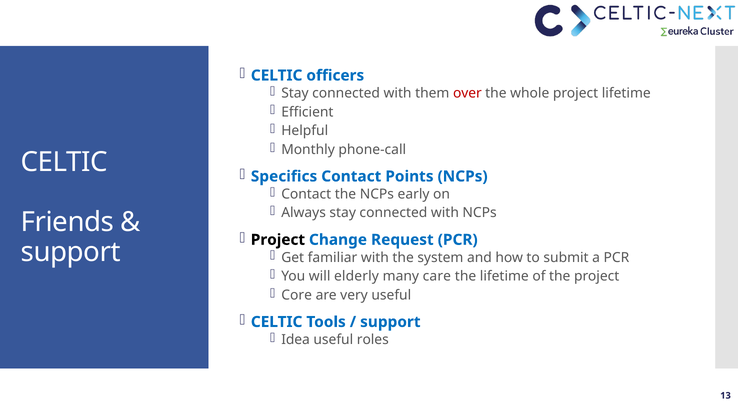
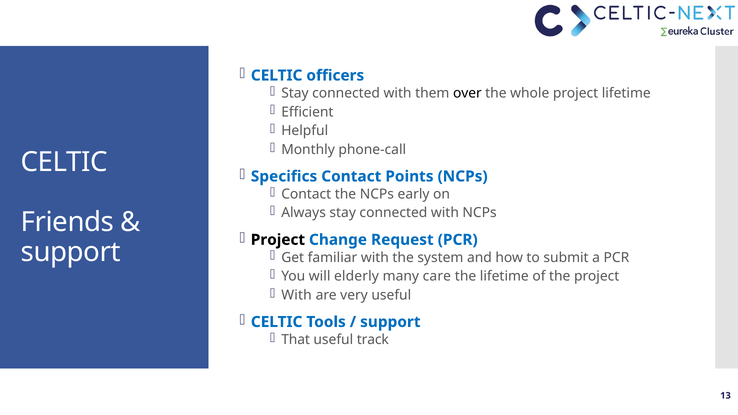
over colour: red -> black
Core at (297, 295): Core -> With
Idea: Idea -> That
roles: roles -> track
